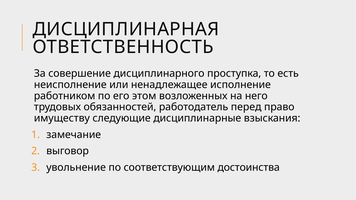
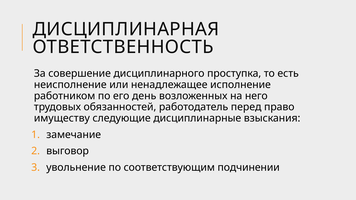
этом: этом -> день
достоинства: достоинства -> подчинении
